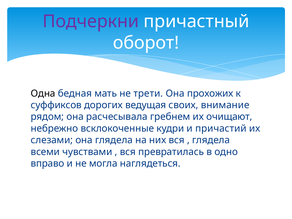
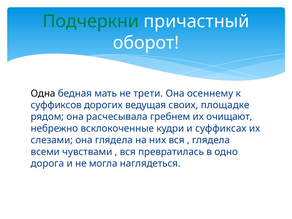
Подчеркни colour: purple -> green
прохожих: прохожих -> осеннему
внимание: внимание -> площадке
причастий: причастий -> суффиксах
вправо: вправо -> дорога
